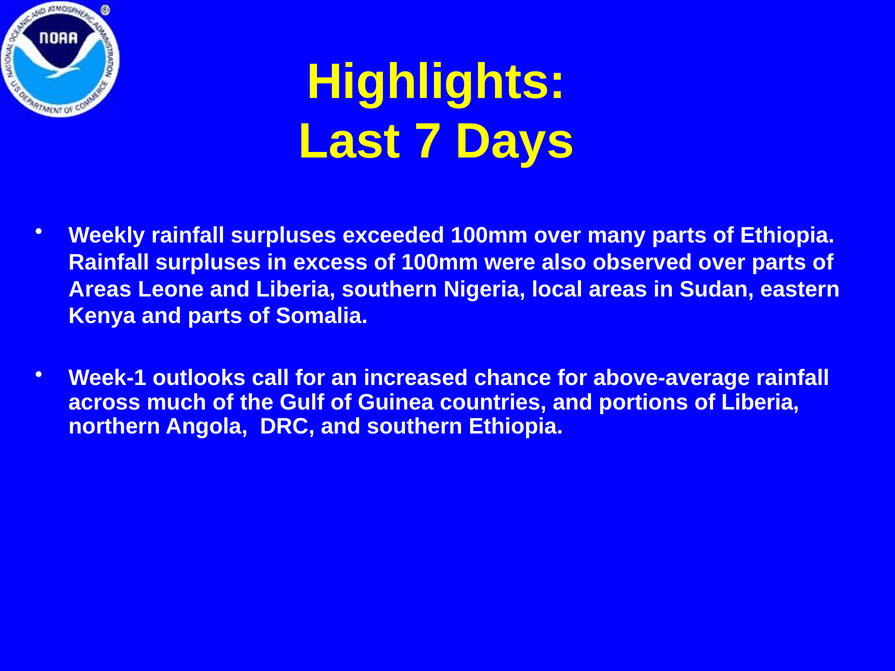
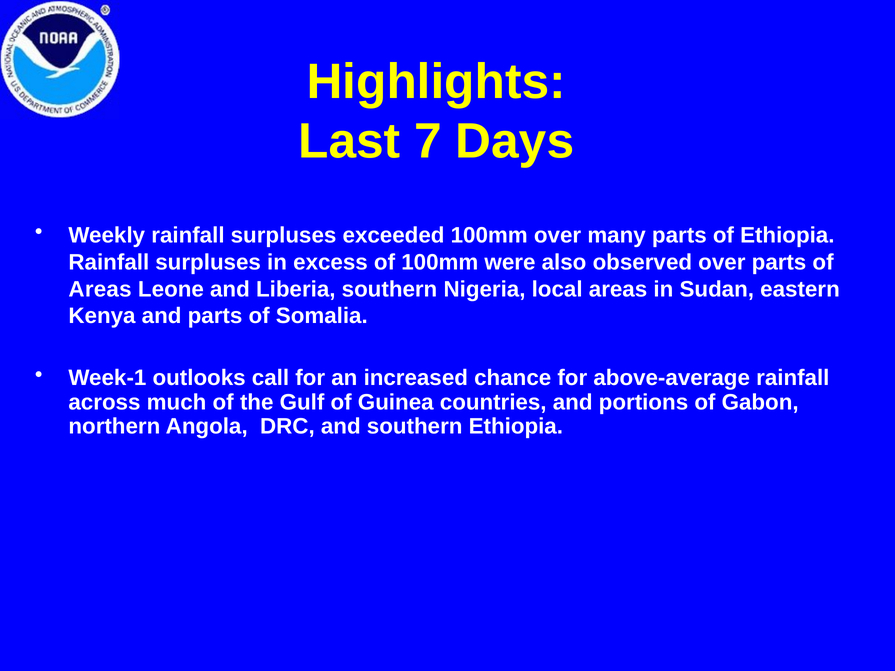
of Liberia: Liberia -> Gabon
